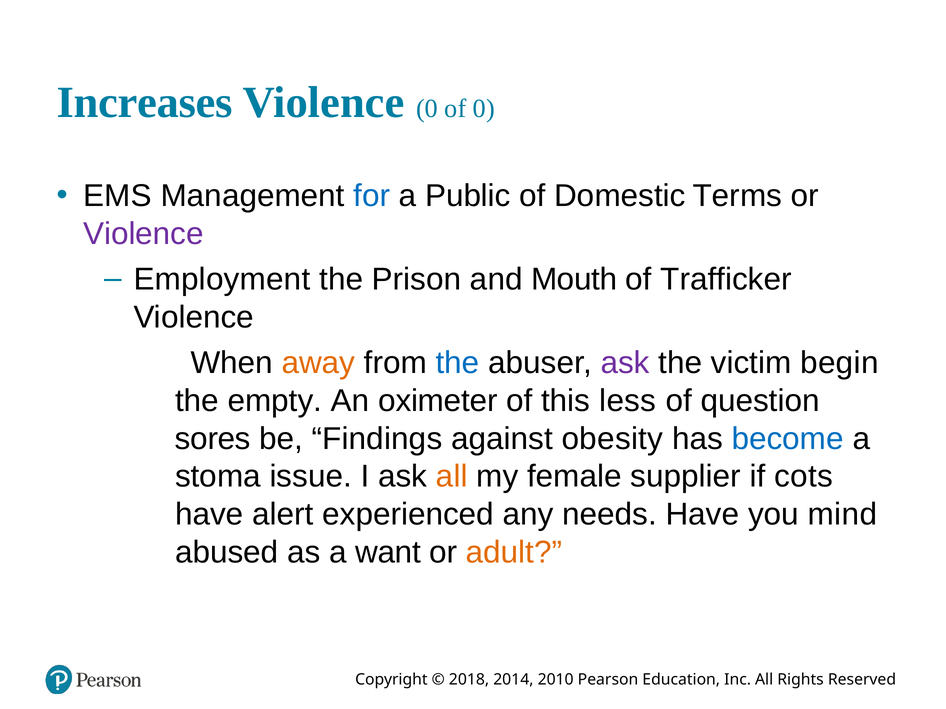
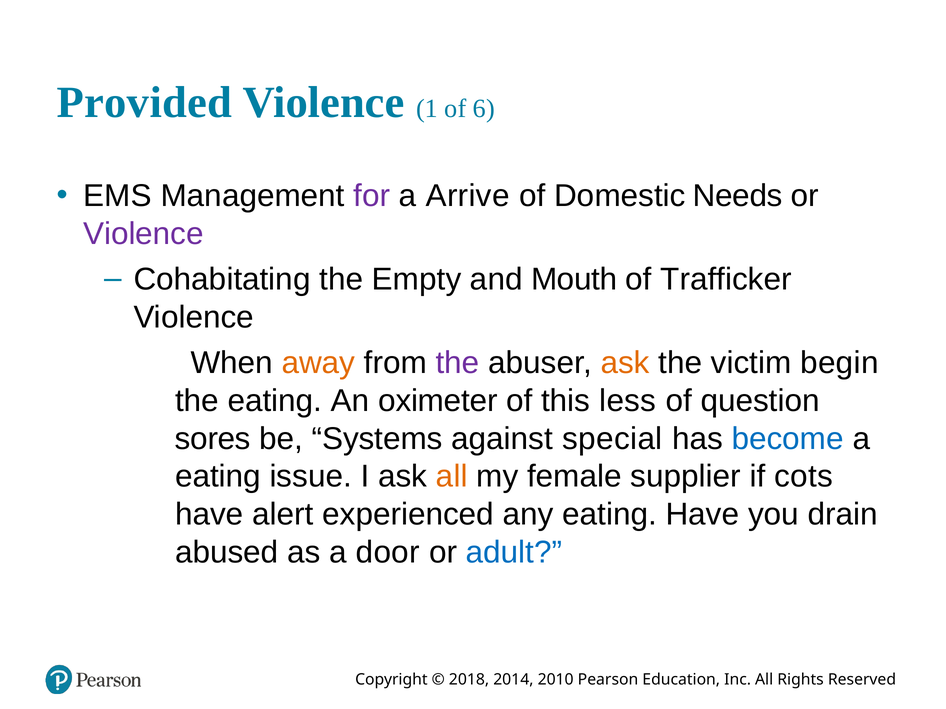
Increases: Increases -> Provided
Violence 0: 0 -> 1
of 0: 0 -> 6
for colour: blue -> purple
Public: Public -> Arrive
Terms: Terms -> Needs
Employment: Employment -> Cohabitating
Prison: Prison -> Empty
the at (458, 363) colour: blue -> purple
ask at (625, 363) colour: purple -> orange
the empty: empty -> eating
Findings: Findings -> Systems
obesity: obesity -> special
stoma at (218, 477): stoma -> eating
any needs: needs -> eating
mind: mind -> drain
want: want -> door
adult colour: orange -> blue
